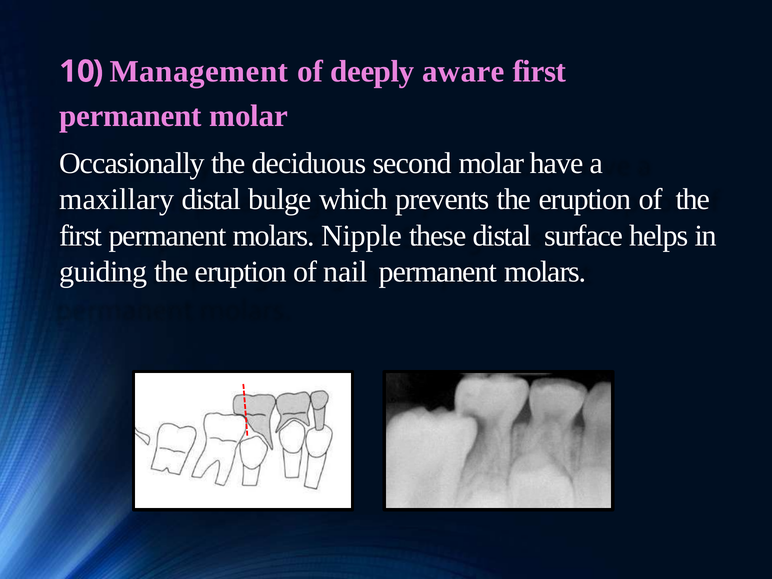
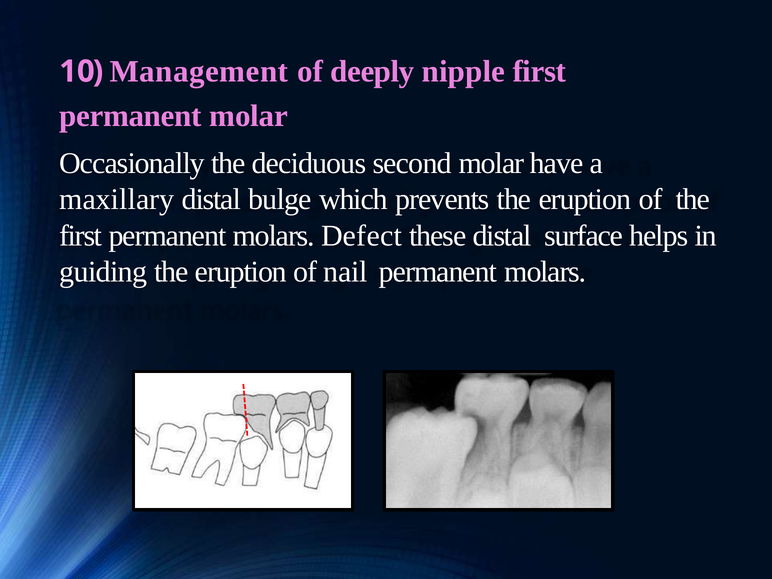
aware: aware -> nipple
Nipple: Nipple -> Defect
